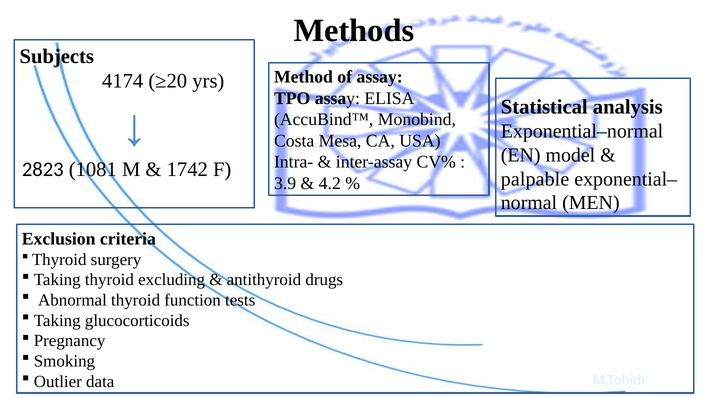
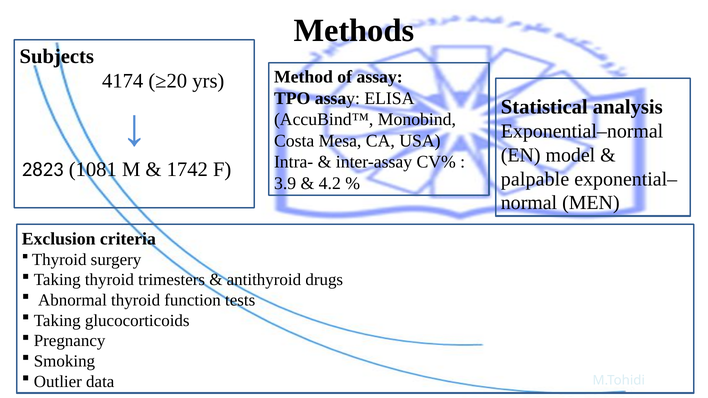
excluding: excluding -> trimesters
